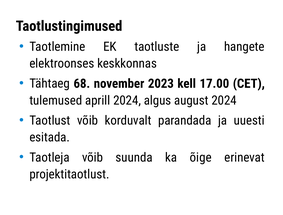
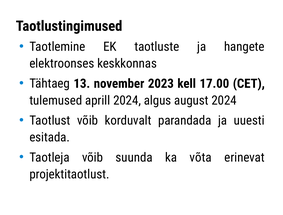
68: 68 -> 13
õige: õige -> võta
